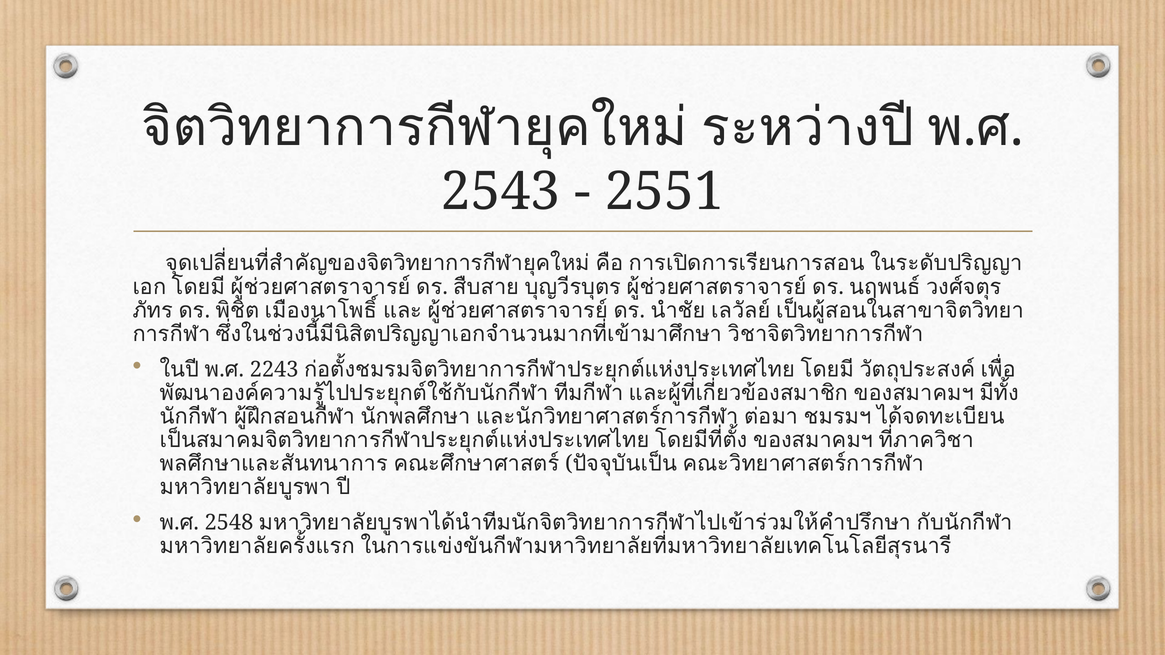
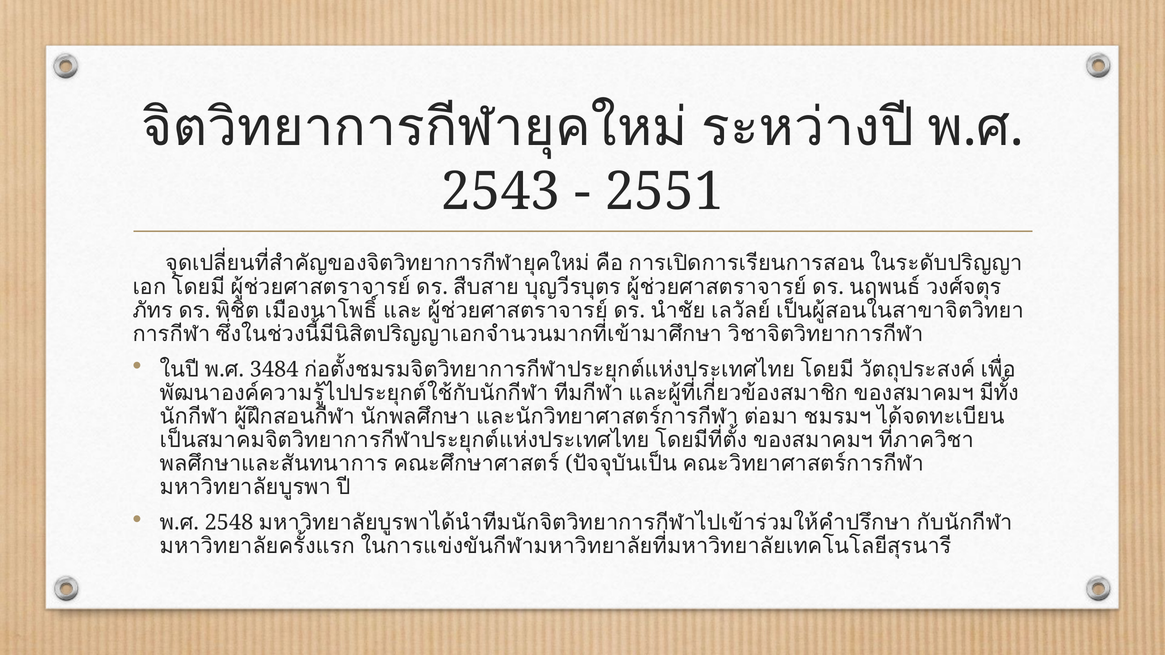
2243: 2243 -> 3484
